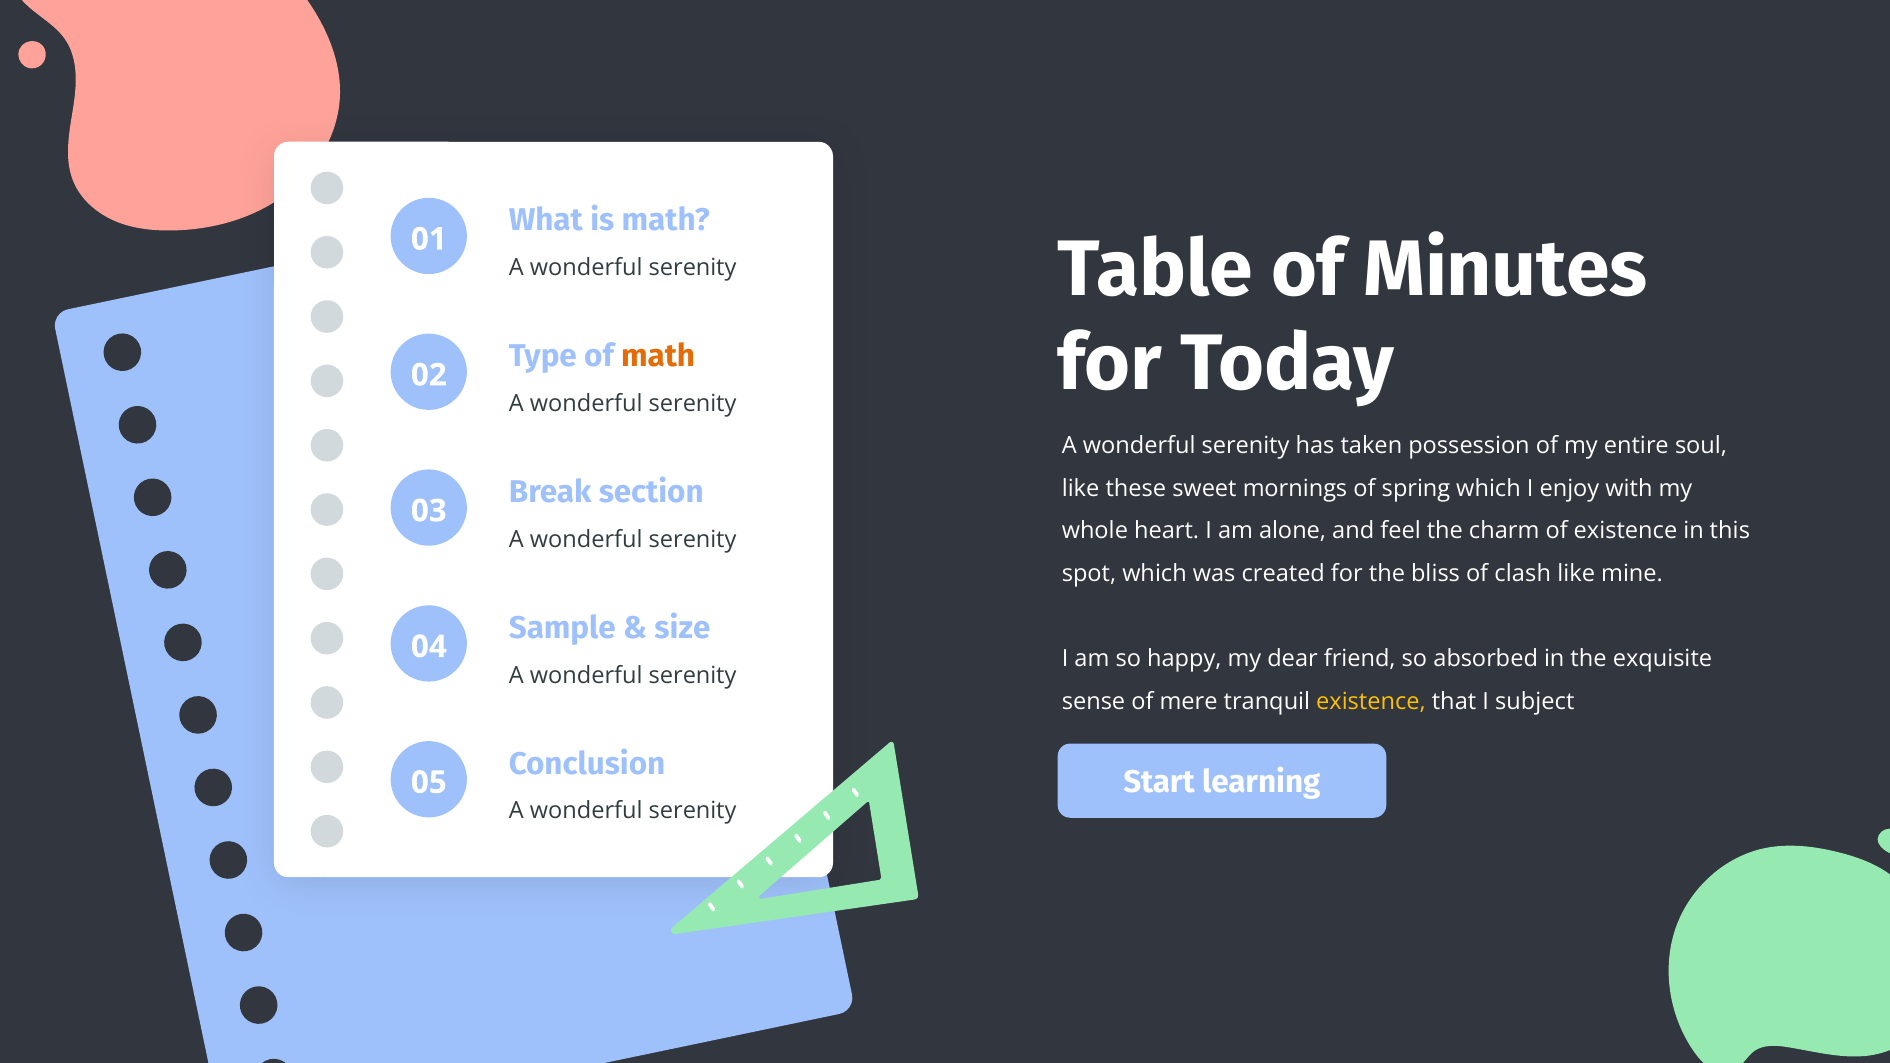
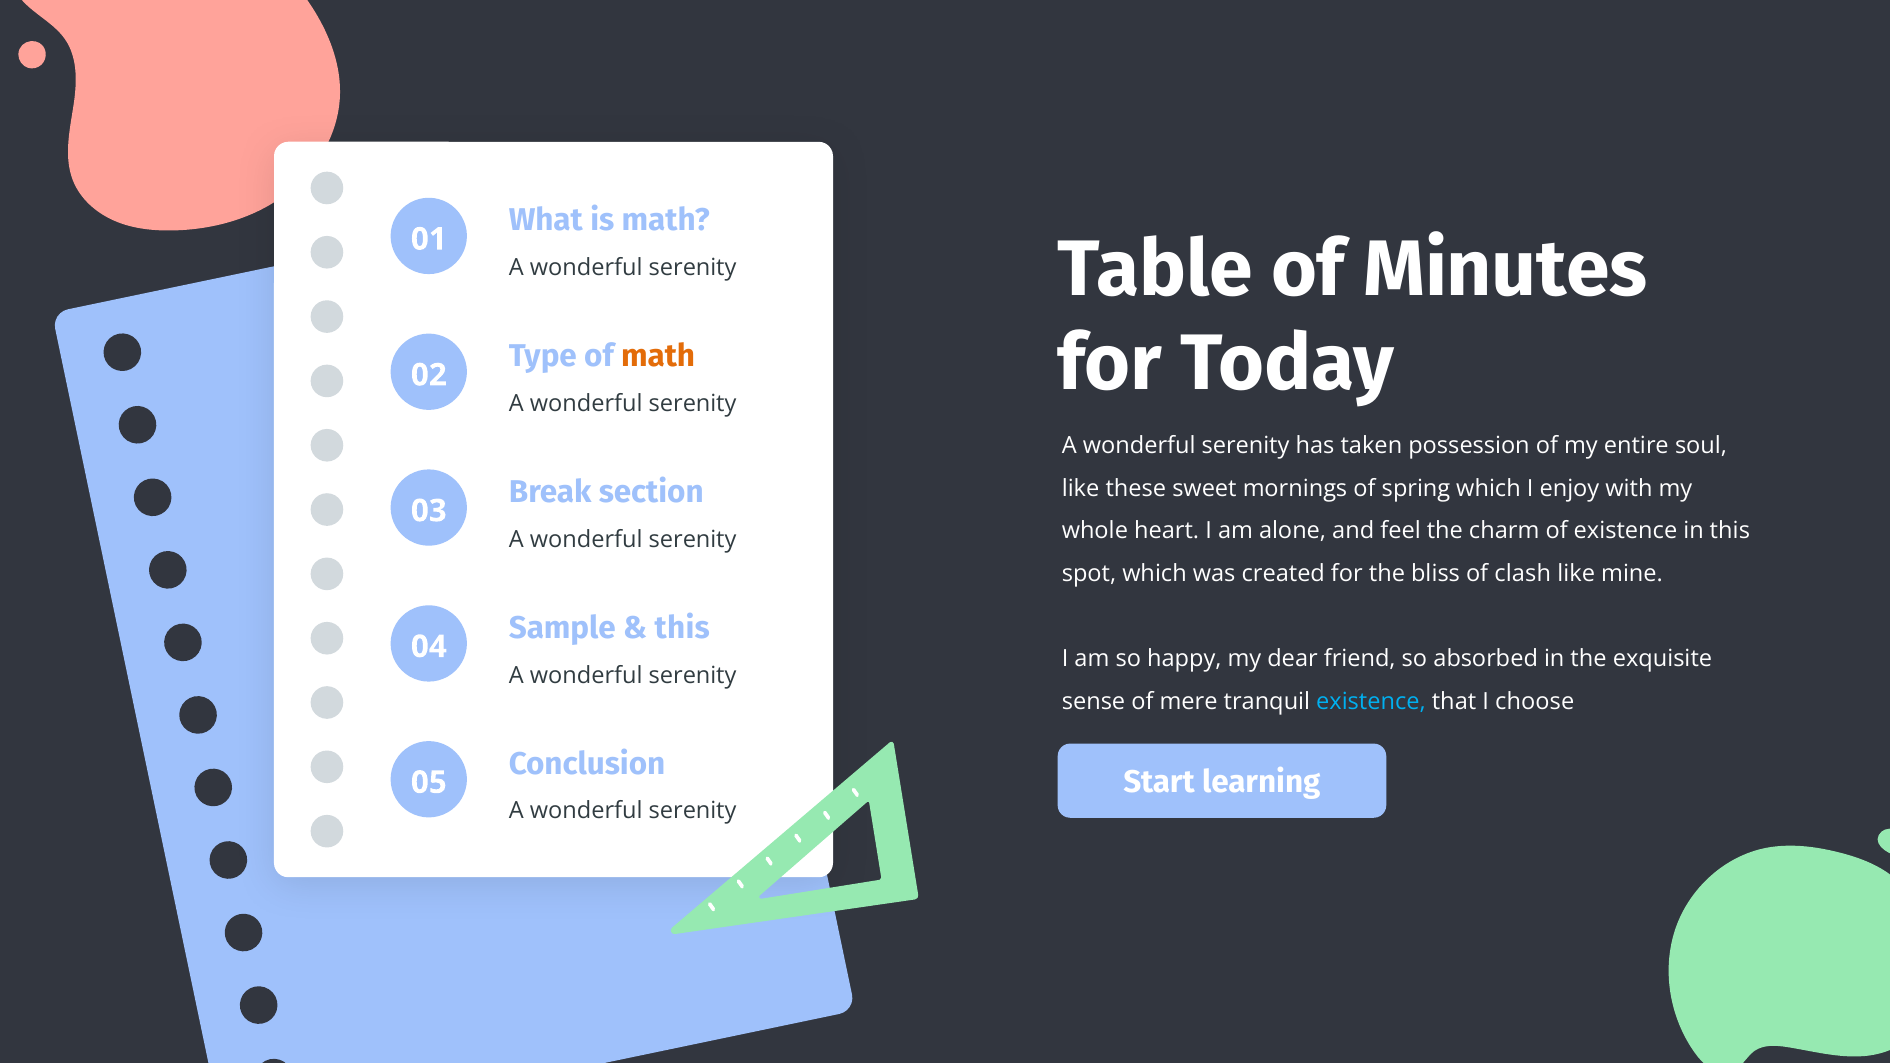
size at (682, 628): size -> this
existence at (1371, 701) colour: yellow -> light blue
subject: subject -> choose
